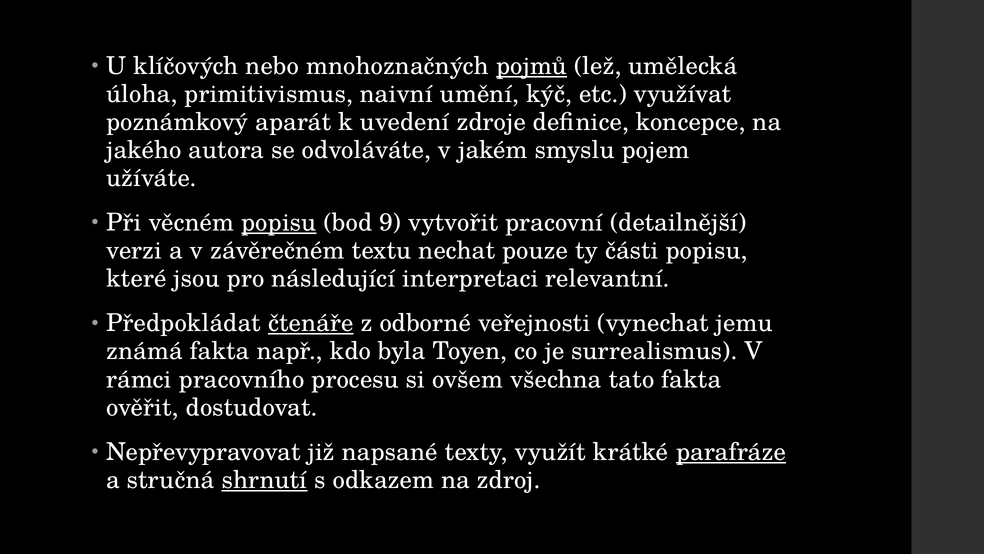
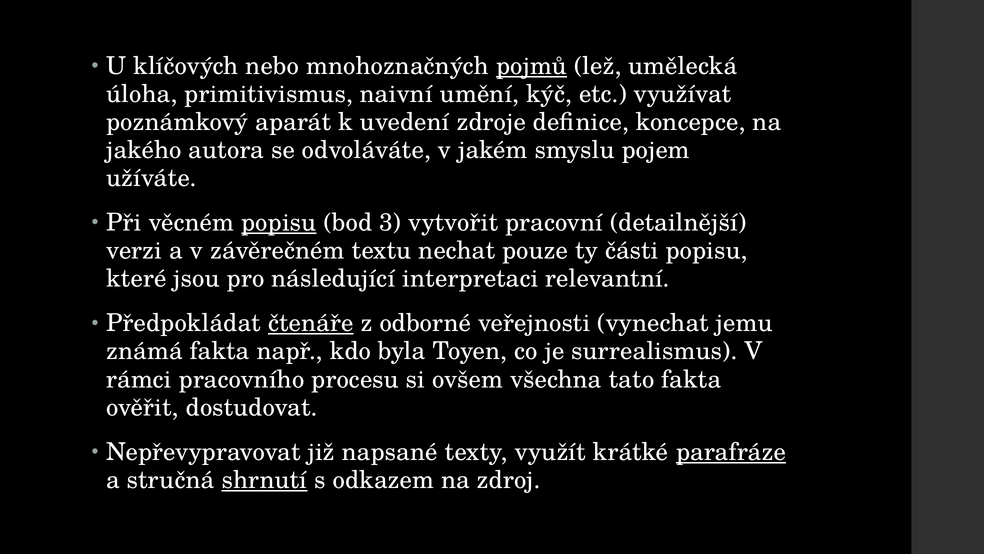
9: 9 -> 3
